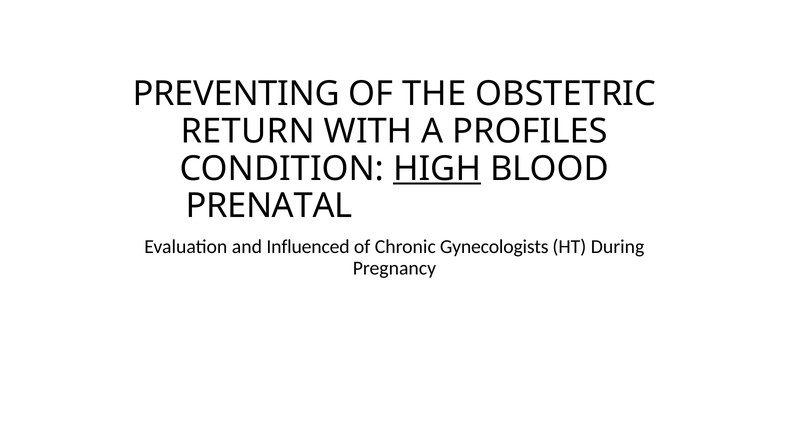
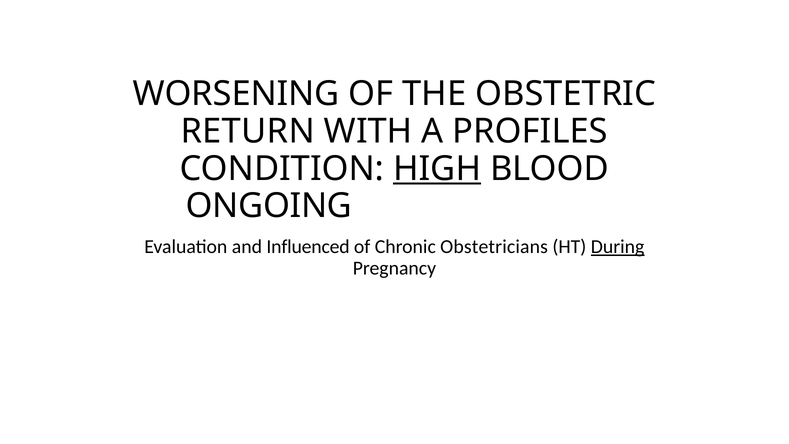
PREVENTING: PREVENTING -> WORSENING
PRENATAL: PRENATAL -> ONGOING
Gynecologists: Gynecologists -> Obstetricians
During underline: none -> present
